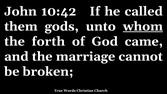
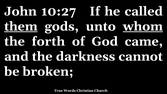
10:42: 10:42 -> 10:27
them underline: none -> present
marriage: marriage -> darkness
